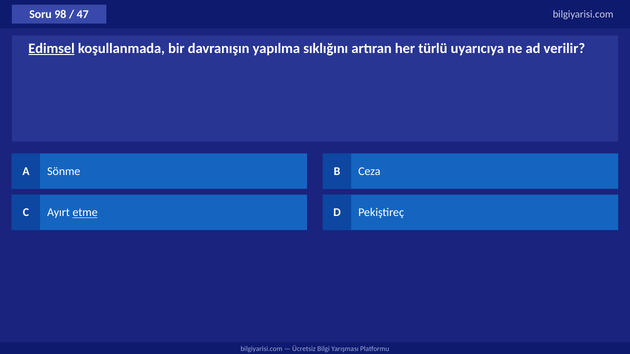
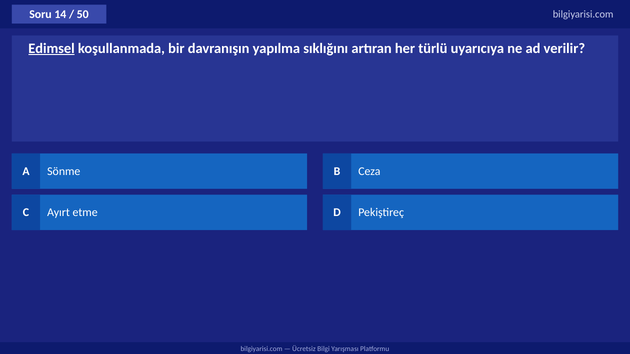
98: 98 -> 14
47: 47 -> 50
etme underline: present -> none
